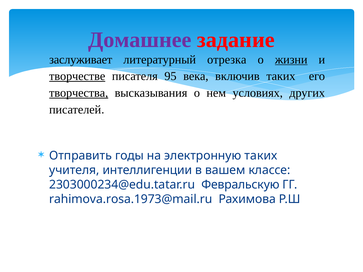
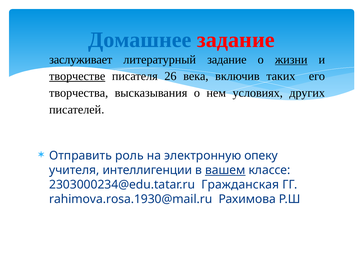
Домашнее colour: purple -> blue
литературный отрезка: отрезка -> задание
95: 95 -> 26
творчества underline: present -> none
годы: годы -> роль
электронную таких: таких -> опеку
вашем underline: none -> present
Февральскую: Февральскую -> Гражданская
rahimova.rosa.1973@mail.ru: rahimova.rosa.1973@mail.ru -> rahimova.rosa.1930@mail.ru
